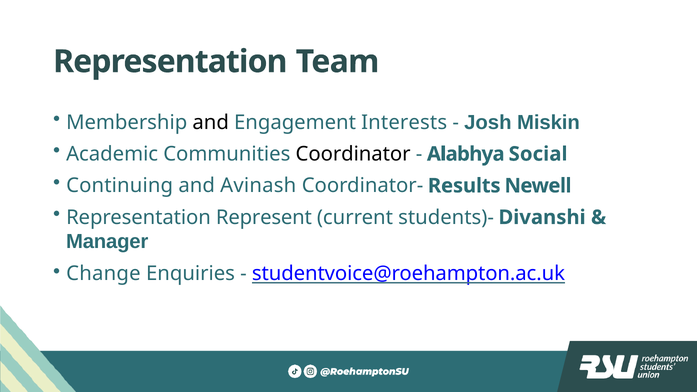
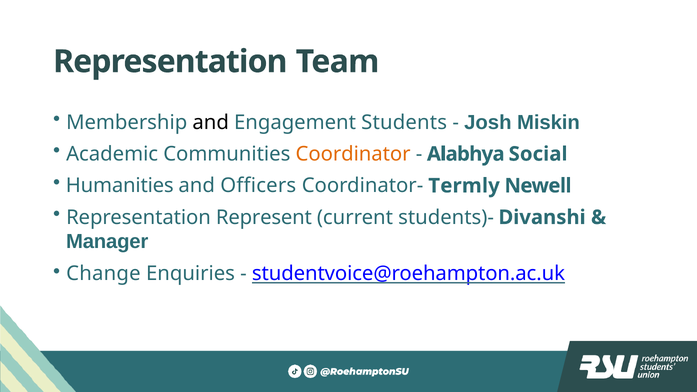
Interests: Interests -> Students
Coordinator colour: black -> orange
Continuing: Continuing -> Humanities
Avinash: Avinash -> Officers
Results: Results -> Termly
